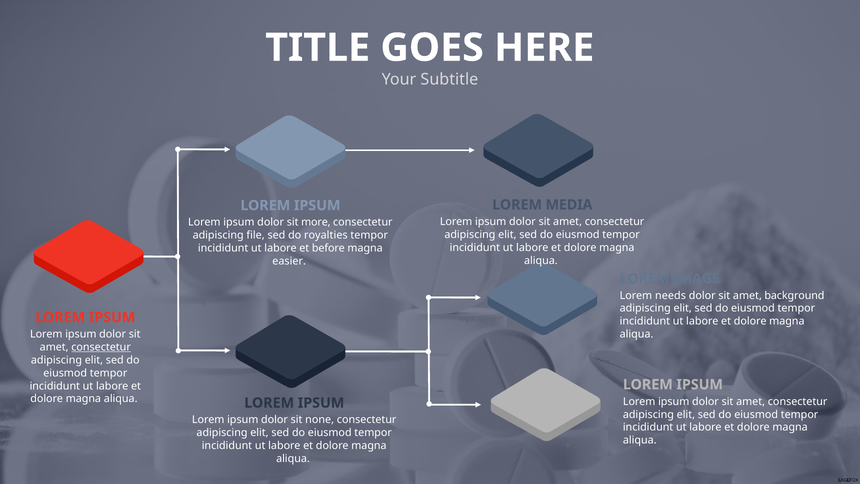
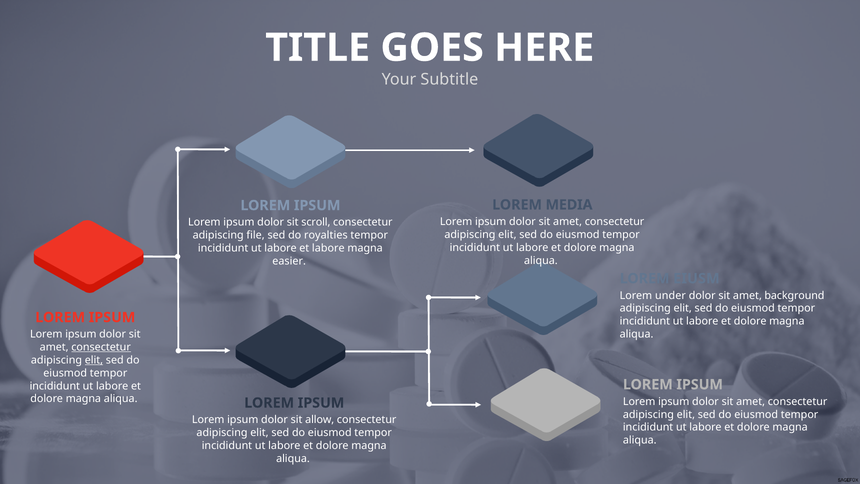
more: more -> scroll
et before: before -> labore
IMAGE: IMAGE -> EIUSM
needs: needs -> under
elit at (94, 360) underline: none -> present
none: none -> allow
